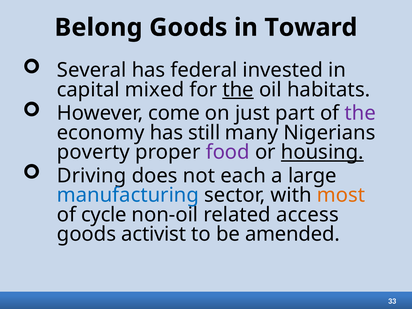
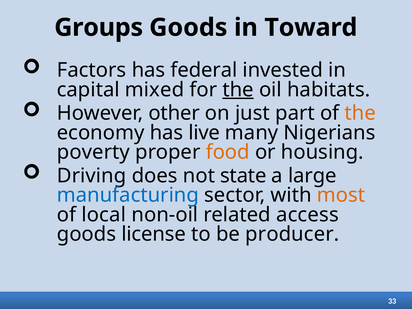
Belong: Belong -> Groups
Several: Several -> Factors
come: come -> other
the at (360, 113) colour: purple -> orange
still: still -> live
food colour: purple -> orange
housing underline: present -> none
each: each -> state
cycle: cycle -> local
activist: activist -> license
amended: amended -> producer
